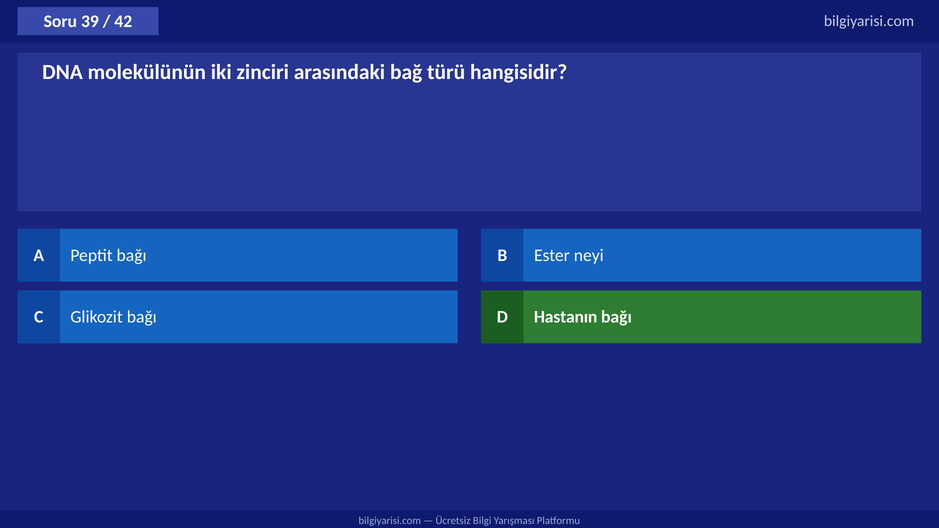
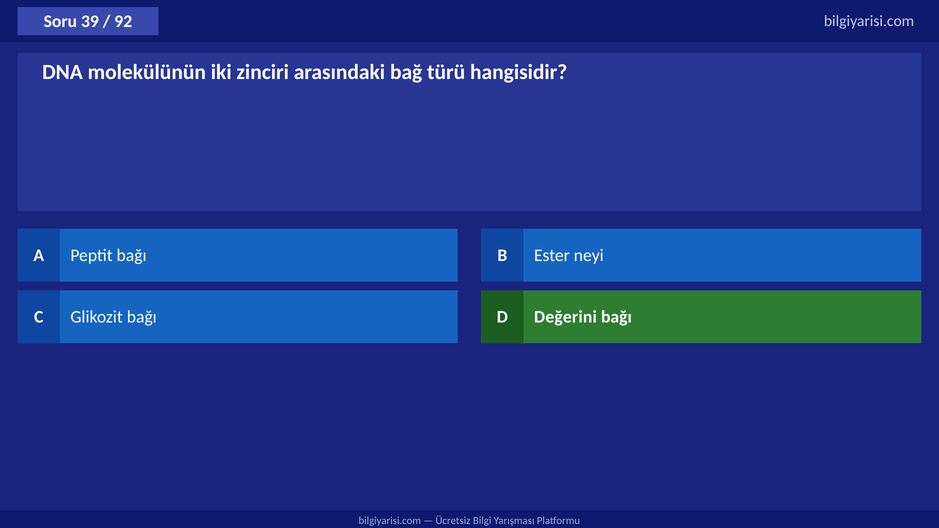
42: 42 -> 92
Hastanın: Hastanın -> Değerini
